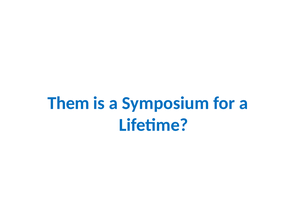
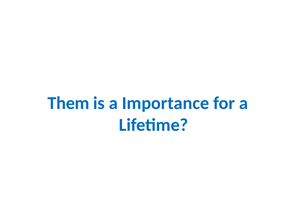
Symposium: Symposium -> Importance
